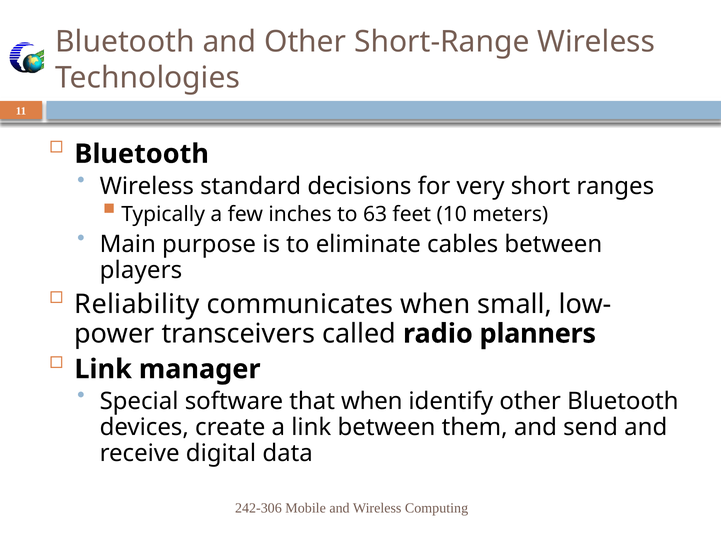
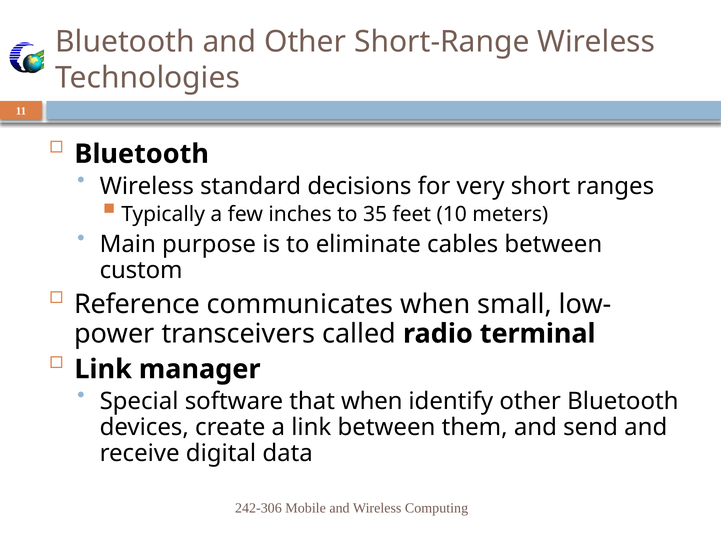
63: 63 -> 35
players: players -> custom
Reliability: Reliability -> Reference
planners: planners -> terminal
